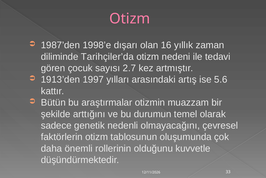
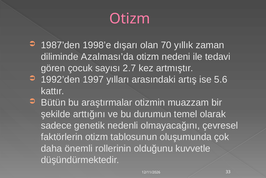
16: 16 -> 70
Tarihçiler’da: Tarihçiler’da -> Azalması’da
1913’den: 1913’den -> 1992’den
